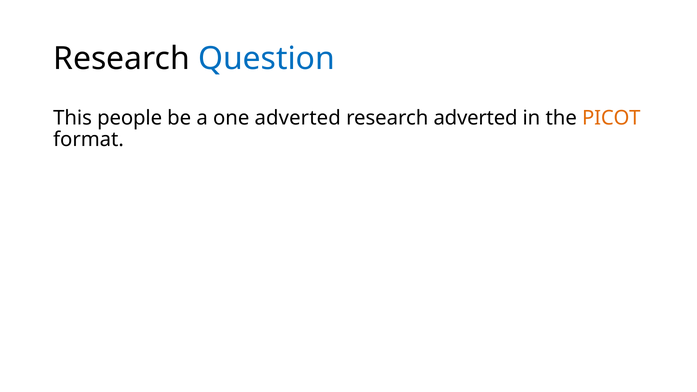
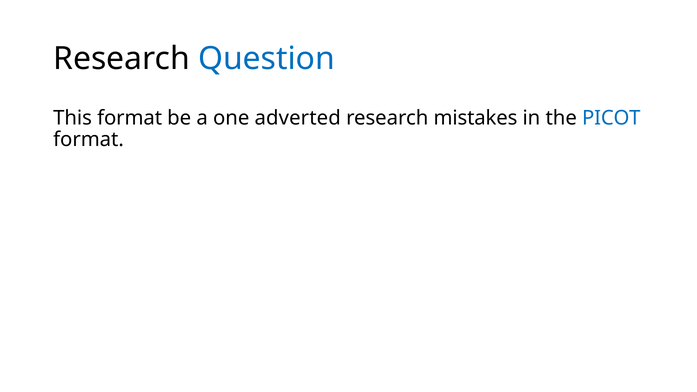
This people: people -> format
research adverted: adverted -> mistakes
PICOT colour: orange -> blue
